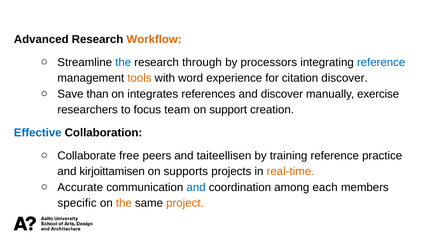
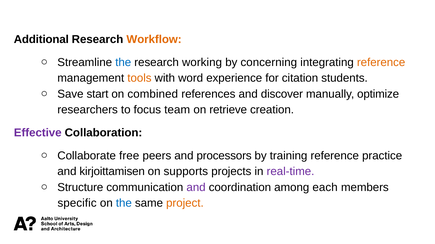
Advanced: Advanced -> Additional
through: through -> working
processors: processors -> concerning
reference at (381, 63) colour: blue -> orange
citation discover: discover -> students
than: than -> start
integrates: integrates -> combined
exercise: exercise -> optimize
support: support -> retrieve
Effective colour: blue -> purple
taiteellisen: taiteellisen -> processors
real-time colour: orange -> purple
Accurate: Accurate -> Structure
and at (196, 188) colour: blue -> purple
the at (124, 204) colour: orange -> blue
